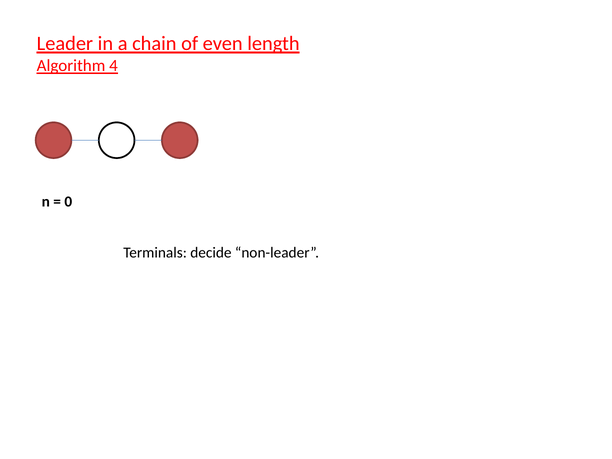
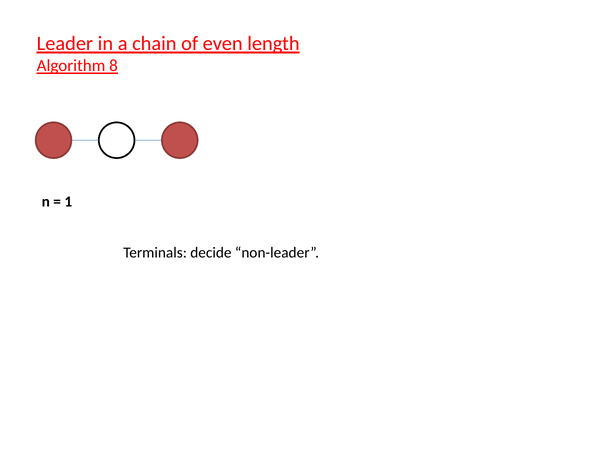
4: 4 -> 8
0: 0 -> 1
